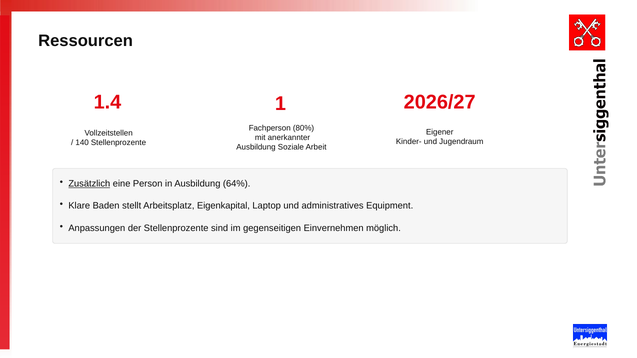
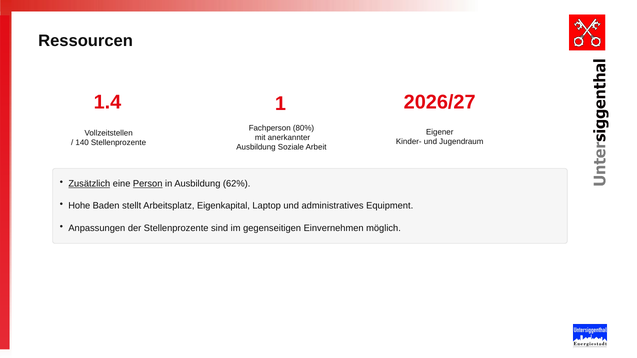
Person underline: none -> present
64%: 64% -> 62%
Klare: Klare -> Hohe
